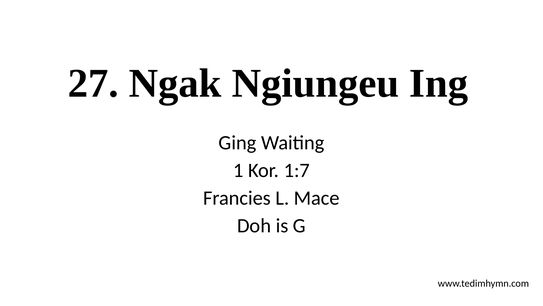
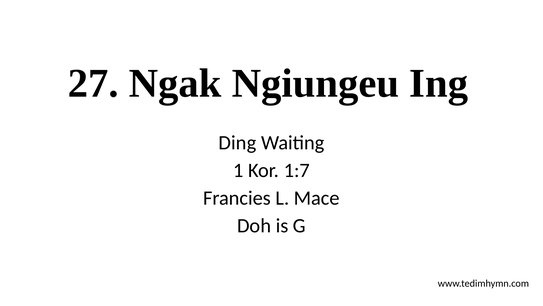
Ging: Ging -> Ding
